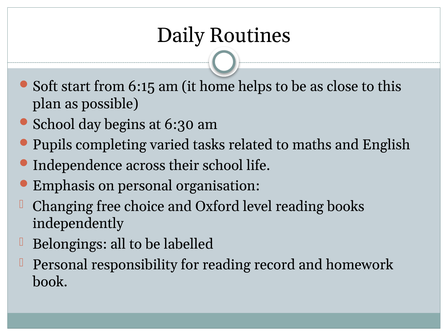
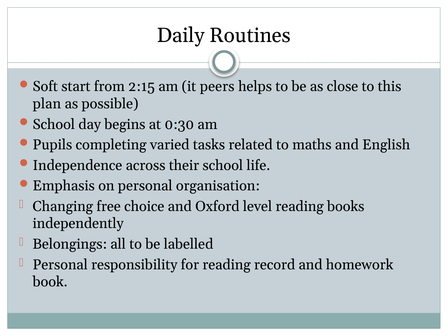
6:15: 6:15 -> 2:15
home: home -> peers
6:30: 6:30 -> 0:30
